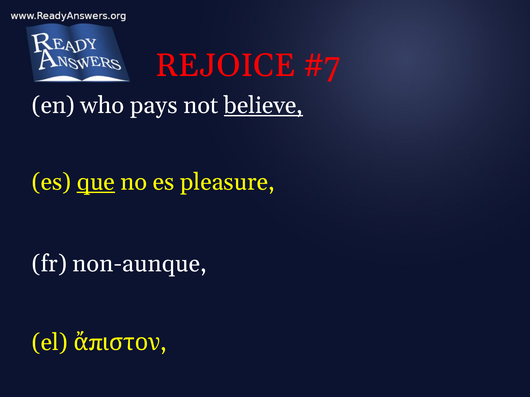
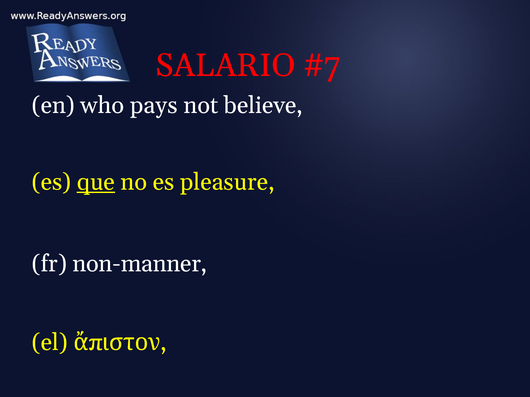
REJOICE: REJOICE -> SALARIO
believe underline: present -> none
non-aunque: non-aunque -> non-manner
